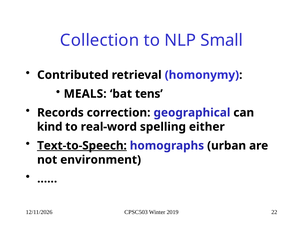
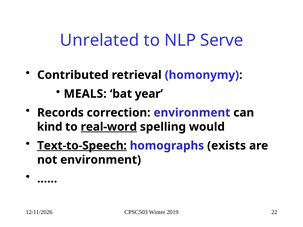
Collection: Collection -> Unrelated
Small: Small -> Serve
tens: tens -> year
correction geographical: geographical -> environment
real-word underline: none -> present
either: either -> would
urban: urban -> exists
